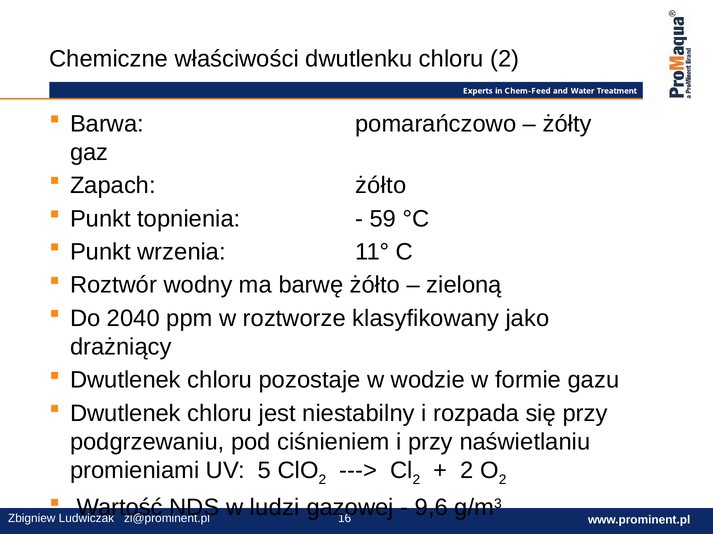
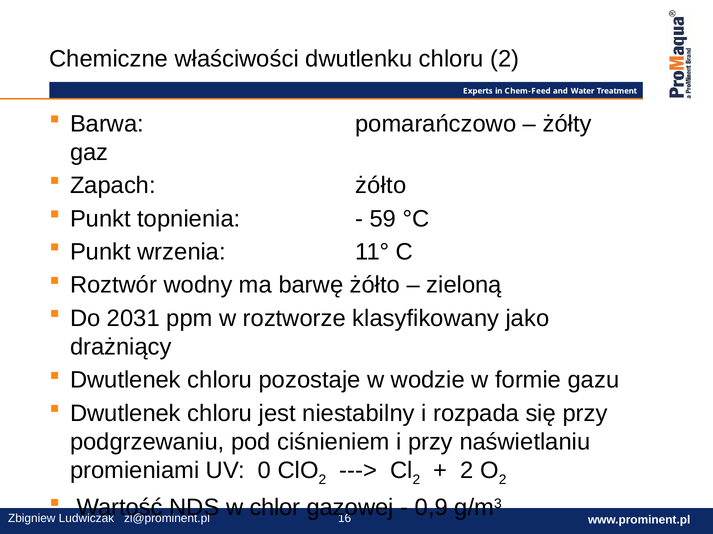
2040: 2040 -> 2031
5: 5 -> 0
ludzi: ludzi -> chlor
9,6: 9,6 -> 0,9
